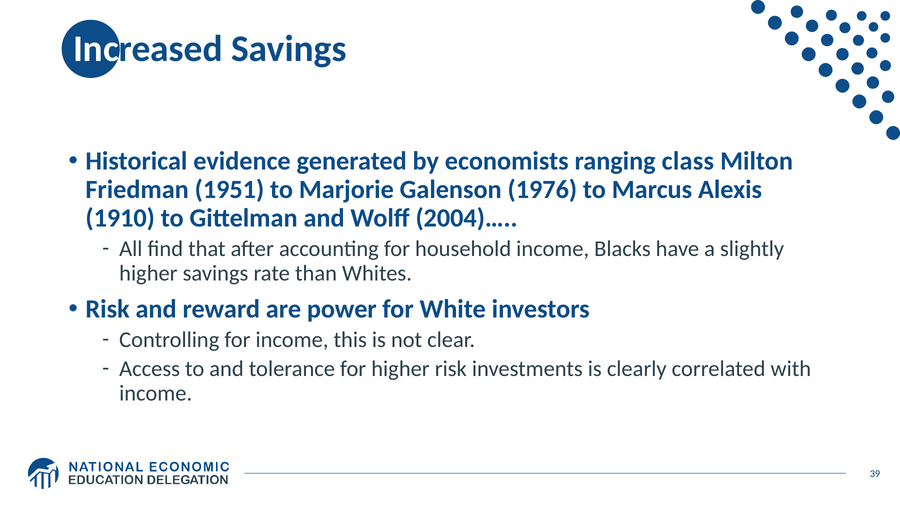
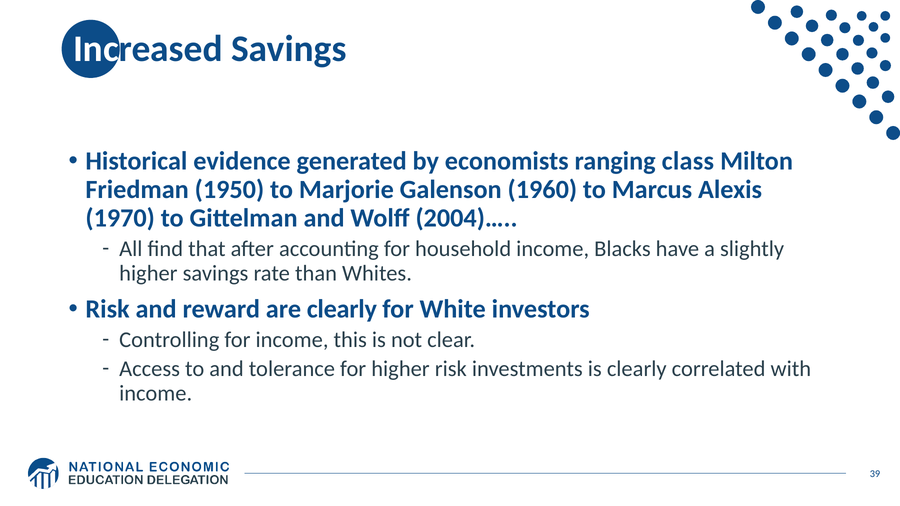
1951: 1951 -> 1950
1976: 1976 -> 1960
1910: 1910 -> 1970
are power: power -> clearly
